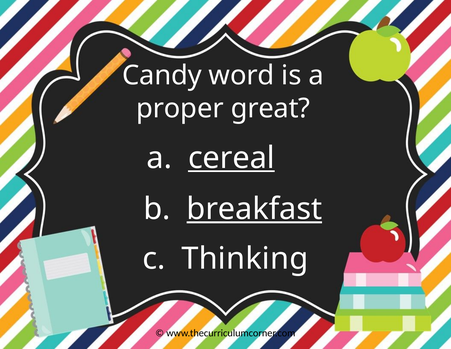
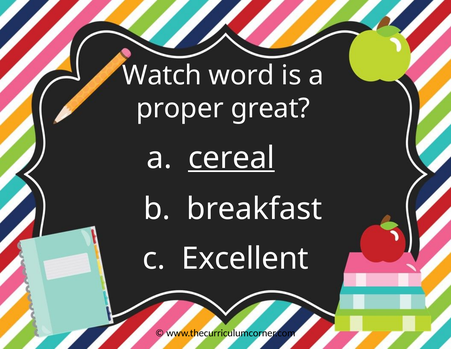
Candy: Candy -> Watch
breakfast underline: present -> none
Thinking: Thinking -> Excellent
